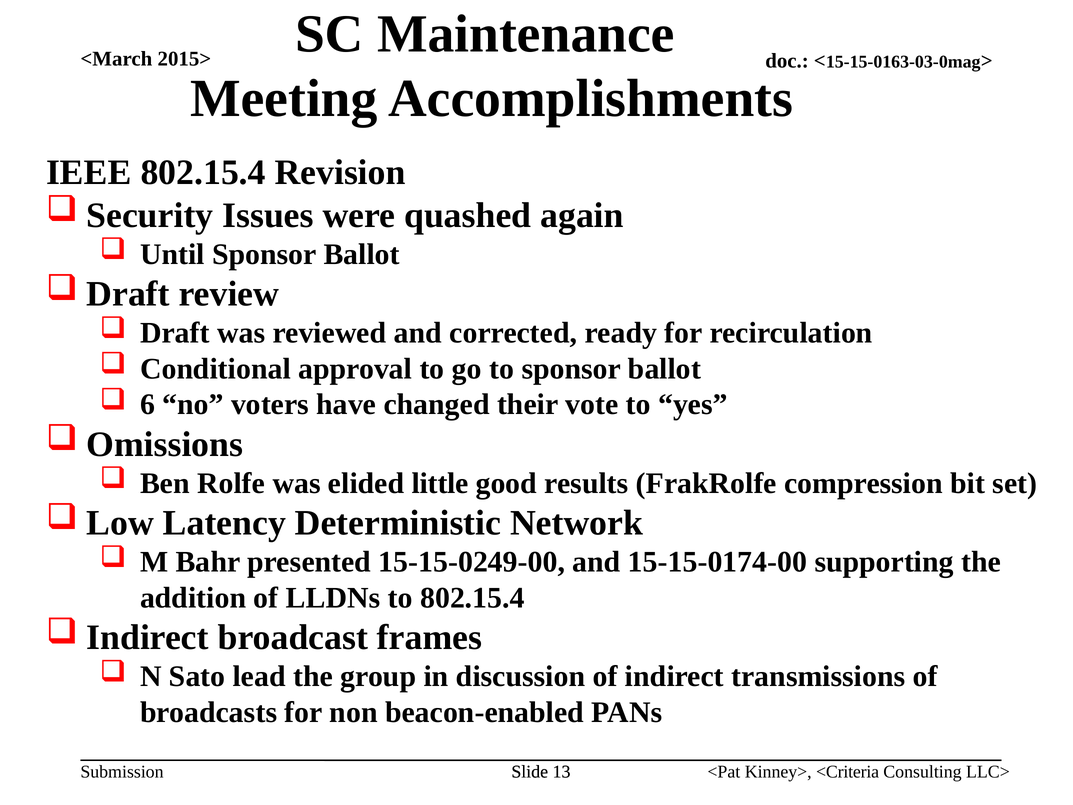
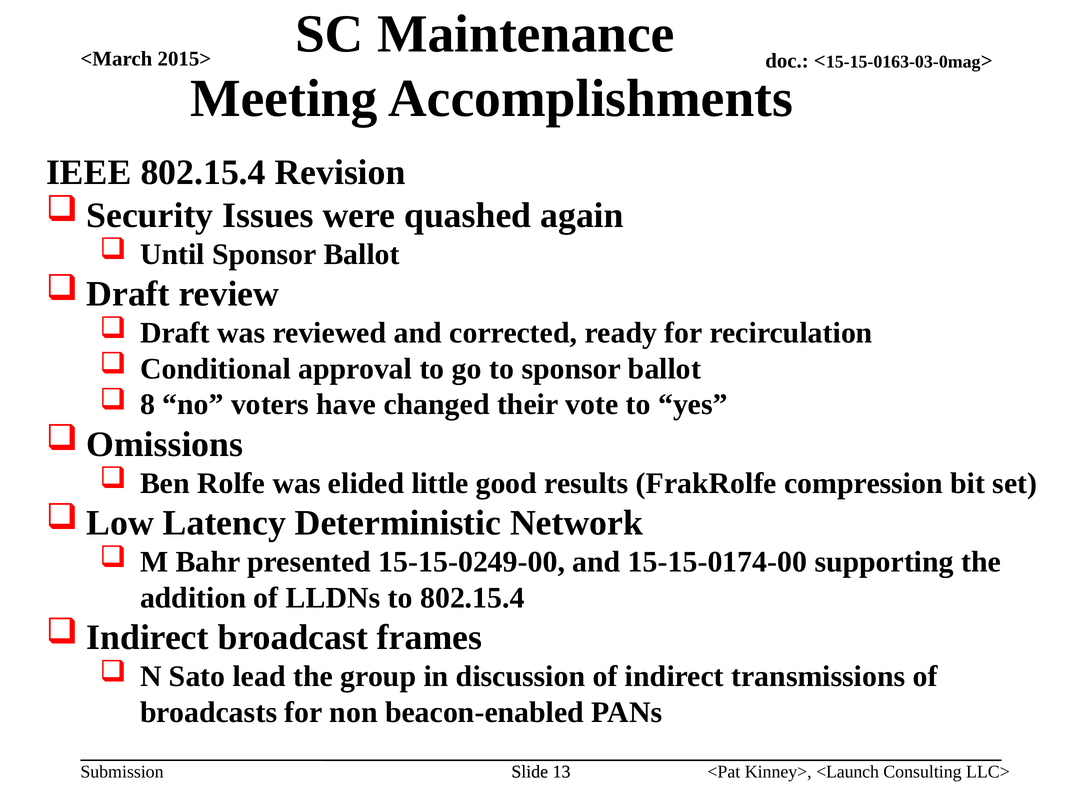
6: 6 -> 8
<Criteria: <Criteria -> <Launch
